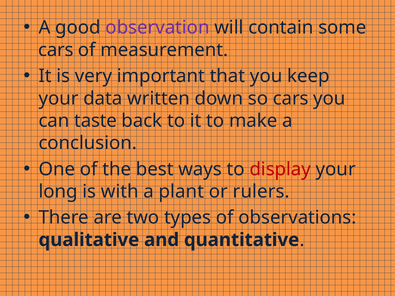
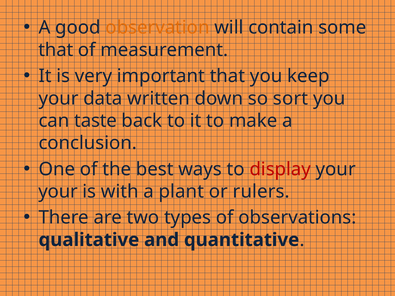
observation colour: purple -> orange
cars at (56, 50): cars -> that
so cars: cars -> sort
long at (58, 192): long -> your
